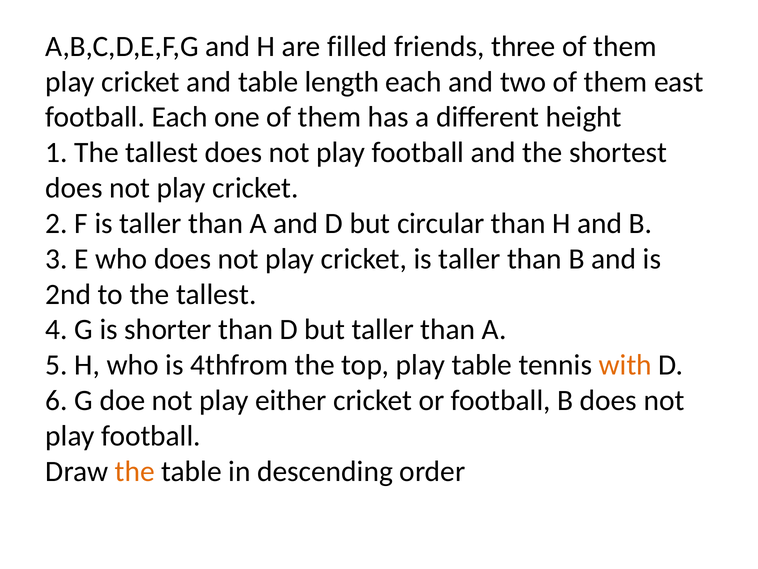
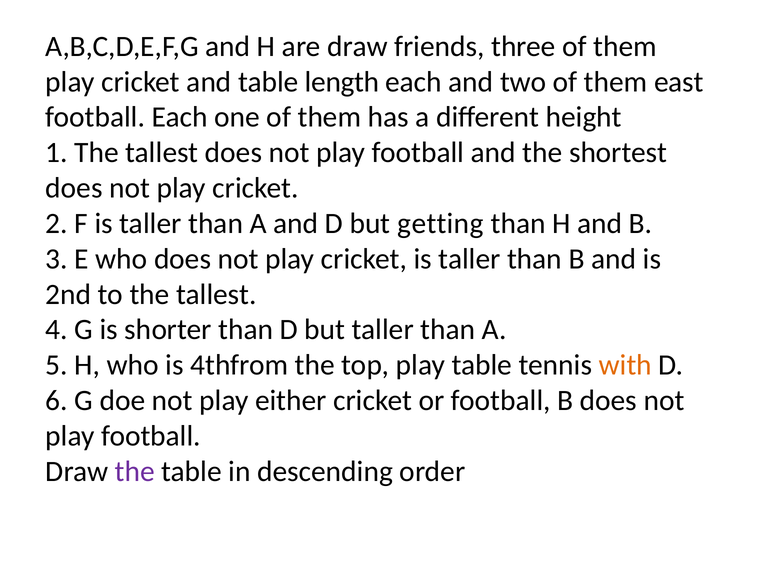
are filled: filled -> draw
circular: circular -> getting
the at (135, 471) colour: orange -> purple
